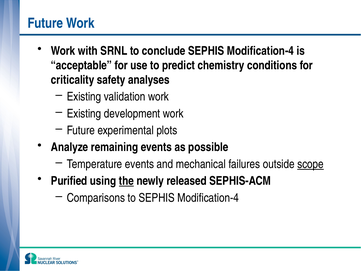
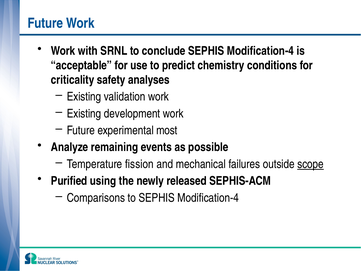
plots: plots -> most
Temperature events: events -> fission
the underline: present -> none
